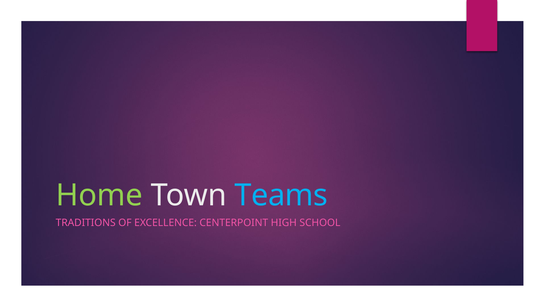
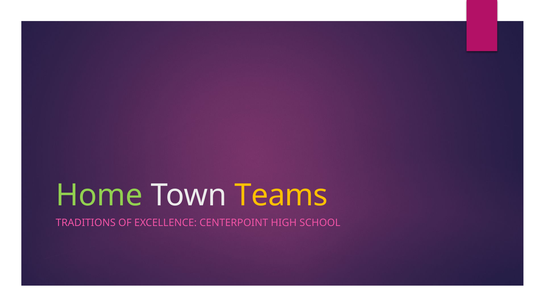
Teams colour: light blue -> yellow
